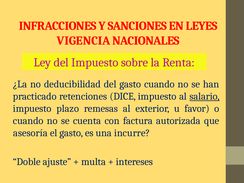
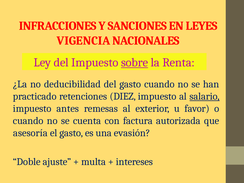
sobre underline: none -> present
DICE: DICE -> DIEZ
plazo: plazo -> antes
incurre: incurre -> evasión
